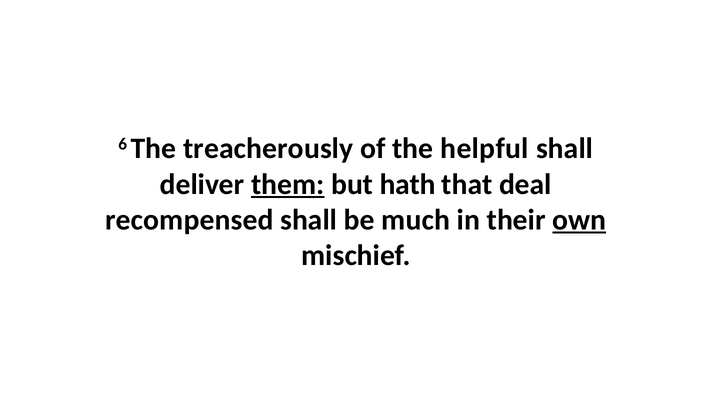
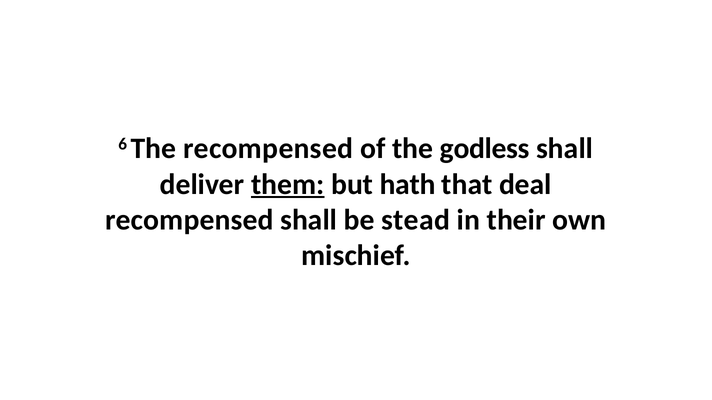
The treacherously: treacherously -> recompensed
helpful: helpful -> godless
much: much -> stead
own underline: present -> none
